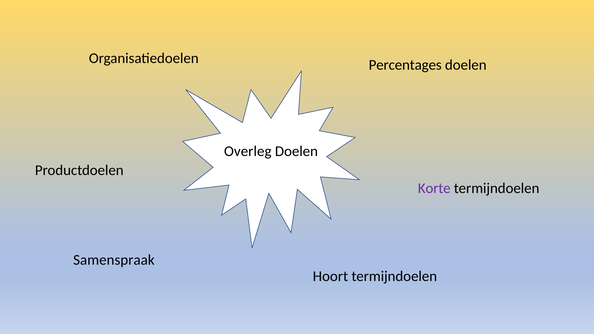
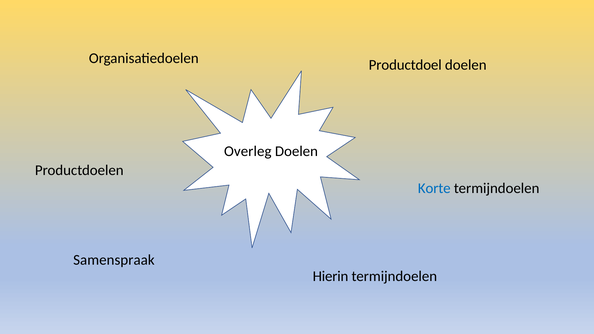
Percentages: Percentages -> Productdoel
Korte colour: purple -> blue
Hoort: Hoort -> Hierin
